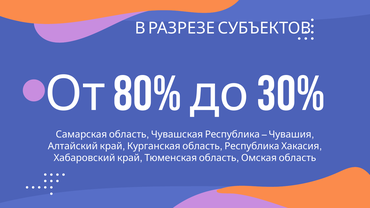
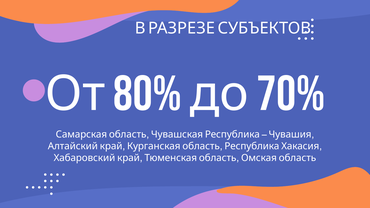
30%: 30% -> 70%
